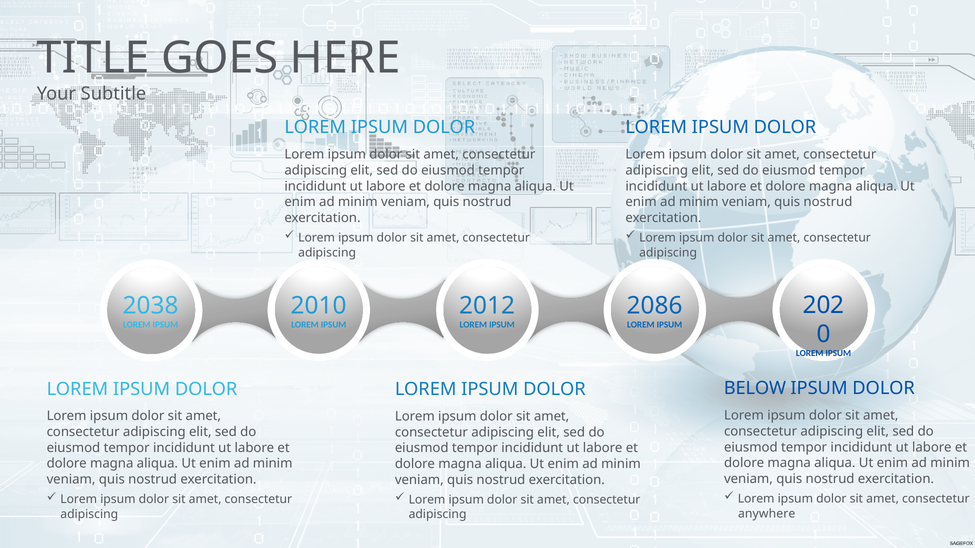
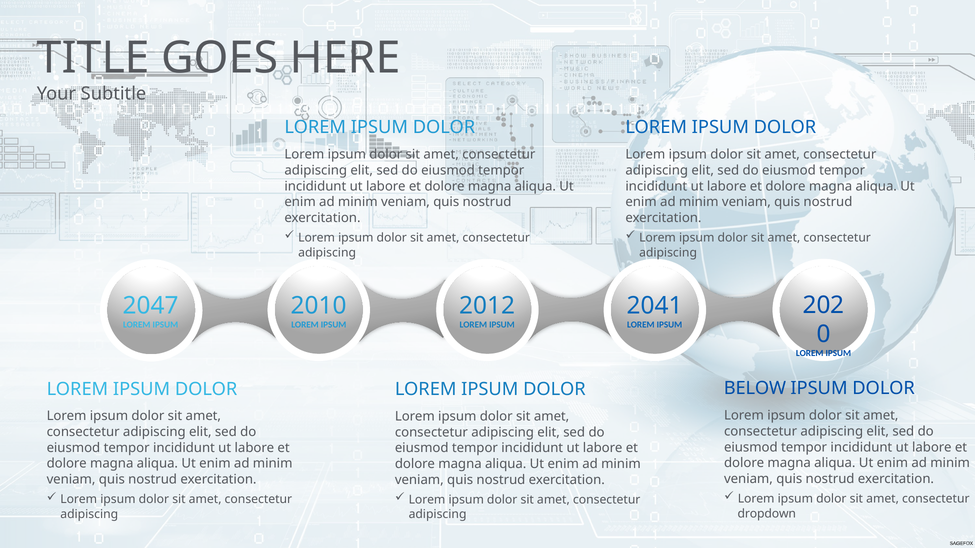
2038: 2038 -> 2047
2086: 2086 -> 2041
anywhere: anywhere -> dropdown
